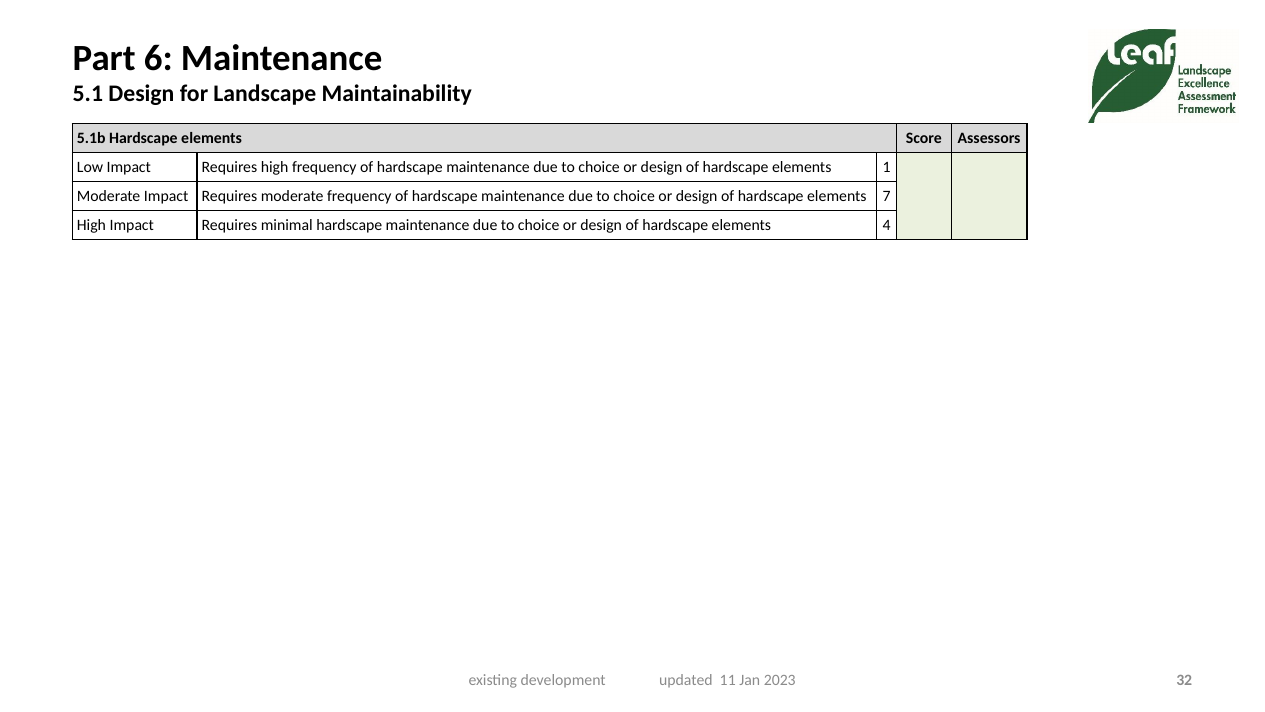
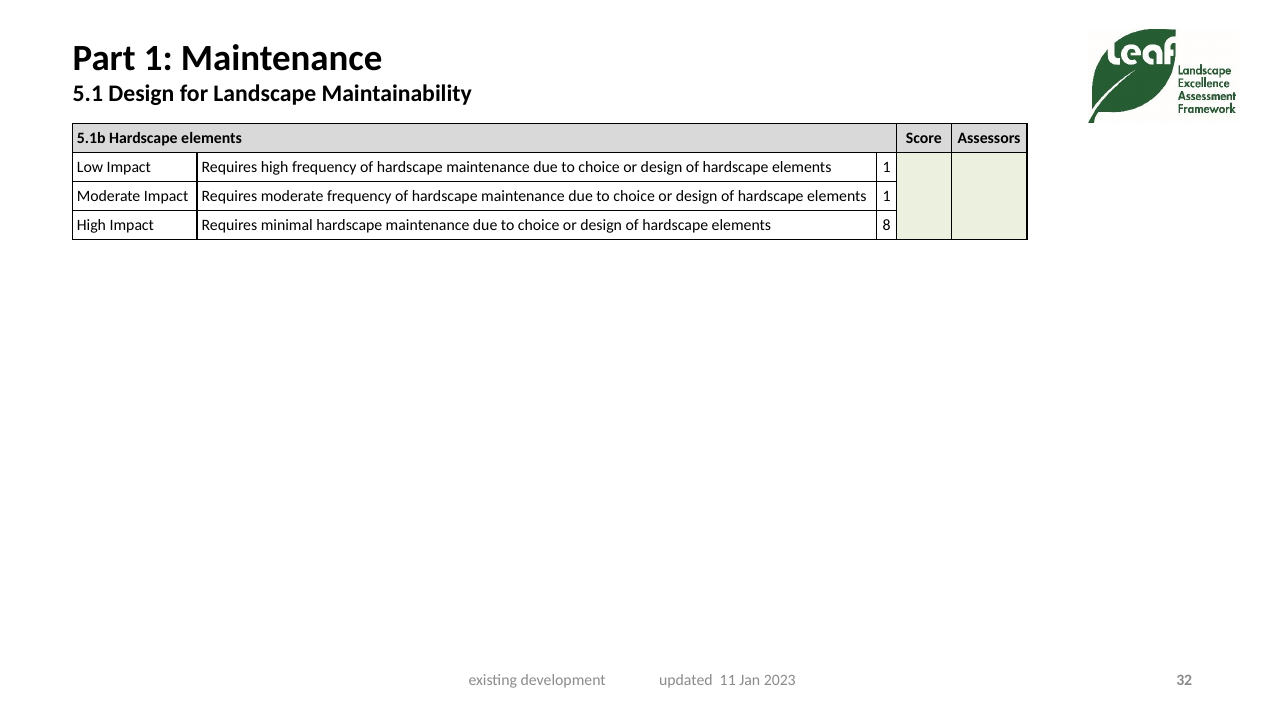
Part 6: 6 -> 1
7 at (887, 196): 7 -> 1
4: 4 -> 8
